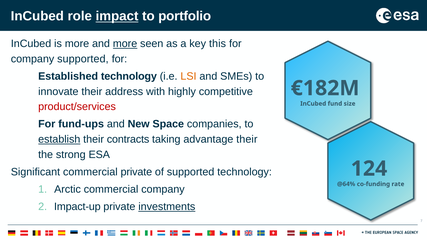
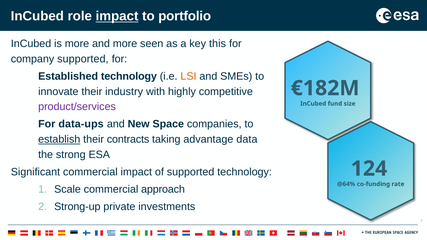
more at (125, 44) underline: present -> none
address: address -> industry
product/services colour: red -> purple
fund-ups: fund-ups -> data-ups
advantage their: their -> data
commercial private: private -> impact
Arctic: Arctic -> Scale
commercial company: company -> approach
Impact-up: Impact-up -> Strong-up
investments underline: present -> none
